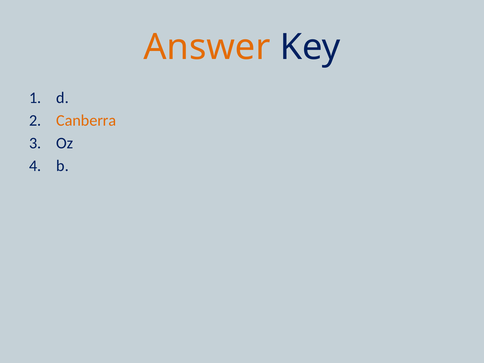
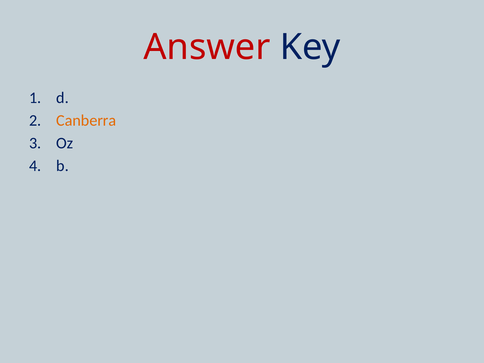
Answer colour: orange -> red
